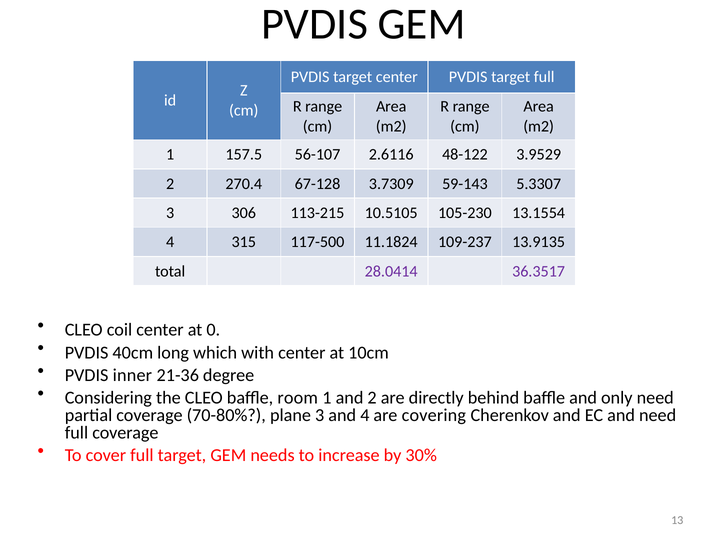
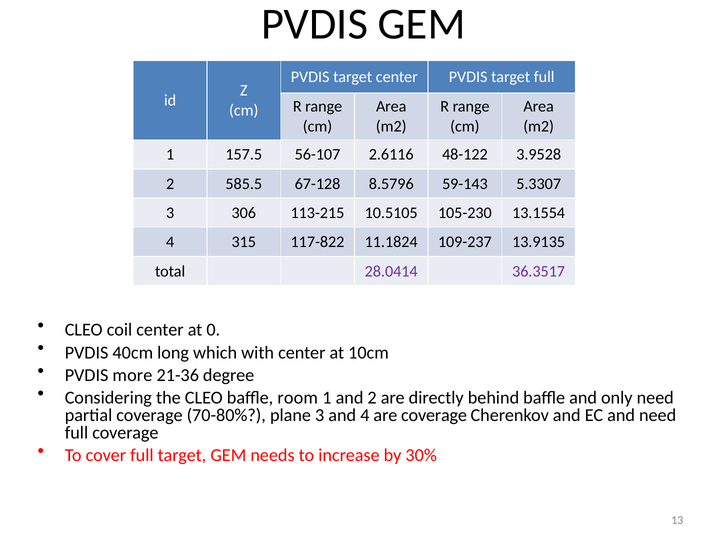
3.9529: 3.9529 -> 3.9528
270.4: 270.4 -> 585.5
3.7309: 3.7309 -> 8.5796
117-500: 117-500 -> 117-822
inner: inner -> more
are covering: covering -> coverage
